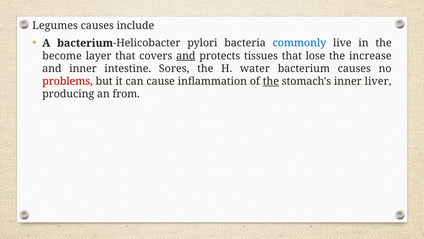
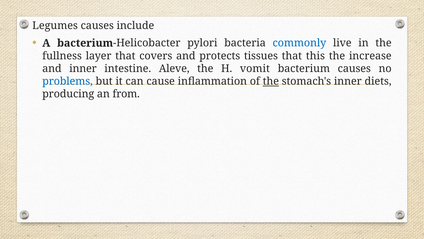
become: become -> fullness
and at (186, 56) underline: present -> none
lose: lose -> this
Sores: Sores -> Aleve
water: water -> vomit
problems colour: red -> blue
liver: liver -> diets
